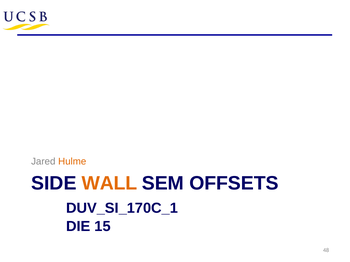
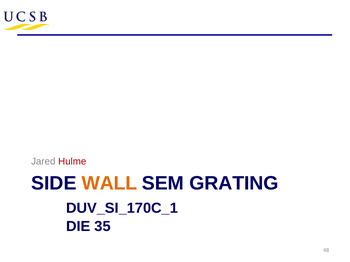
Hulme colour: orange -> red
OFFSETS: OFFSETS -> GRATING
15: 15 -> 35
